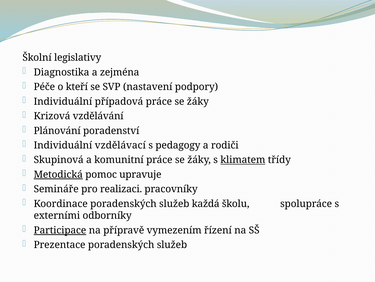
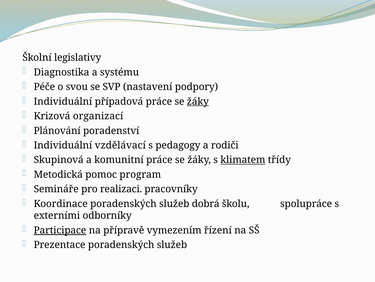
zejména: zejména -> systému
kteří: kteří -> svou
žáky at (198, 101) underline: none -> present
vzdělávání: vzdělávání -> organizací
Metodická underline: present -> none
upravuje: upravuje -> program
každá: každá -> dobrá
